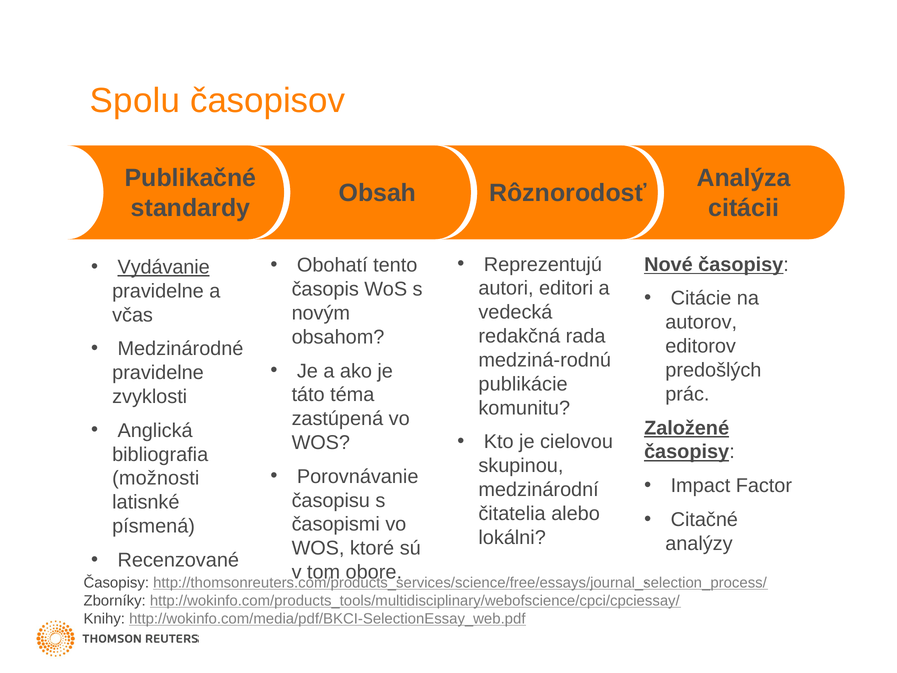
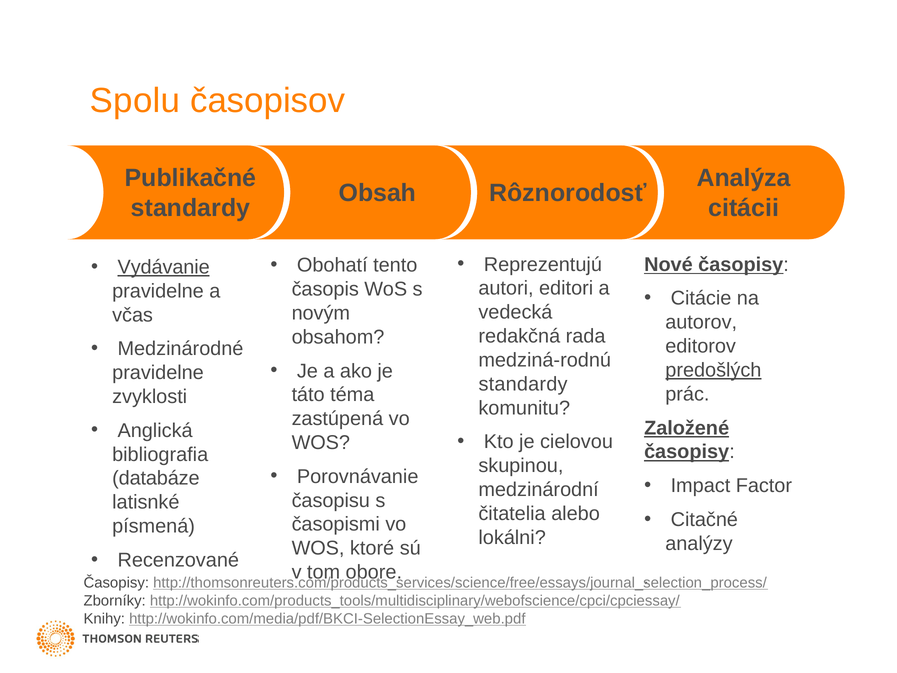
predošlých underline: none -> present
publikácie at (523, 384): publikácie -> standardy
možnosti: možnosti -> databáze
